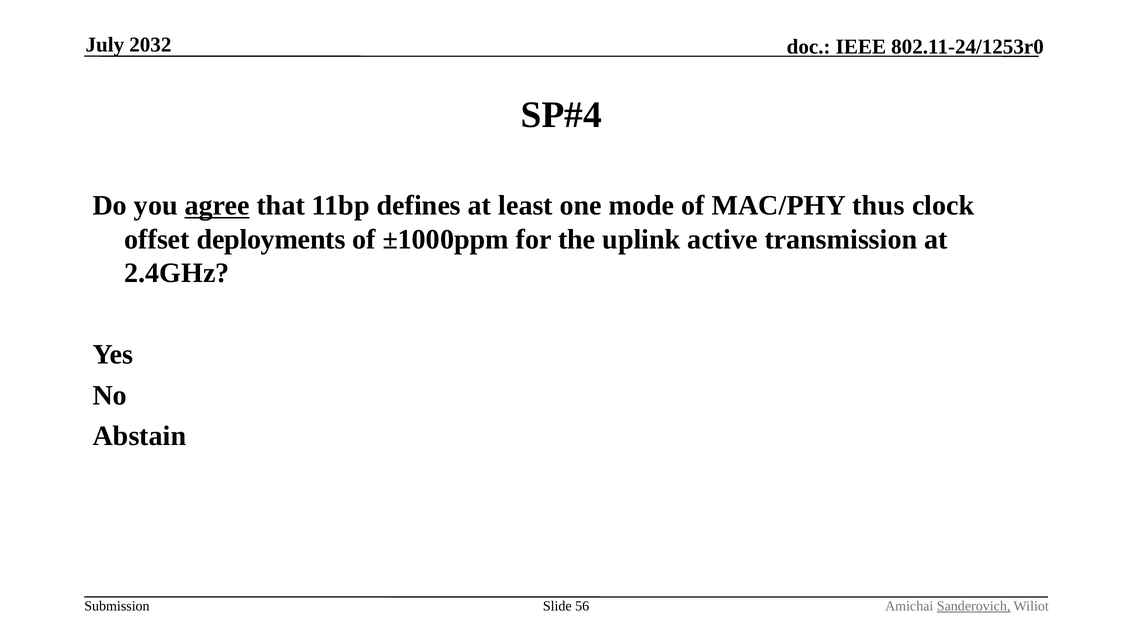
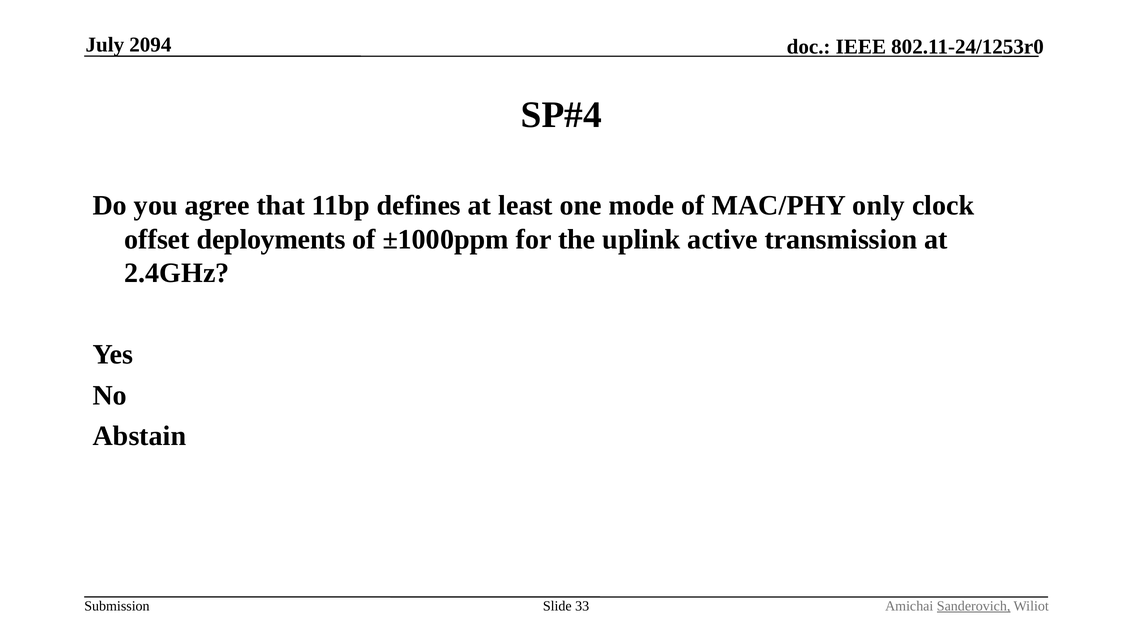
2032: 2032 -> 2094
agree underline: present -> none
thus: thus -> only
56: 56 -> 33
